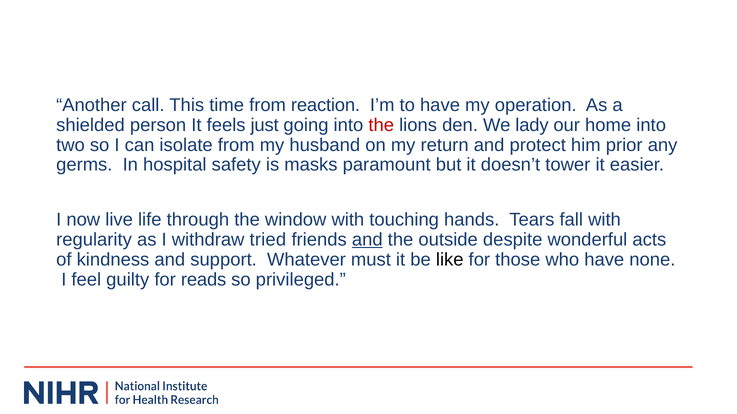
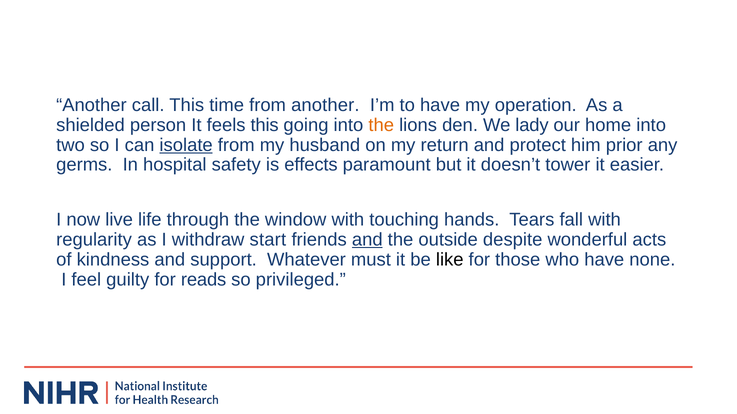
from reaction: reaction -> another
feels just: just -> this
the at (381, 125) colour: red -> orange
isolate underline: none -> present
masks: masks -> effects
tried: tried -> start
